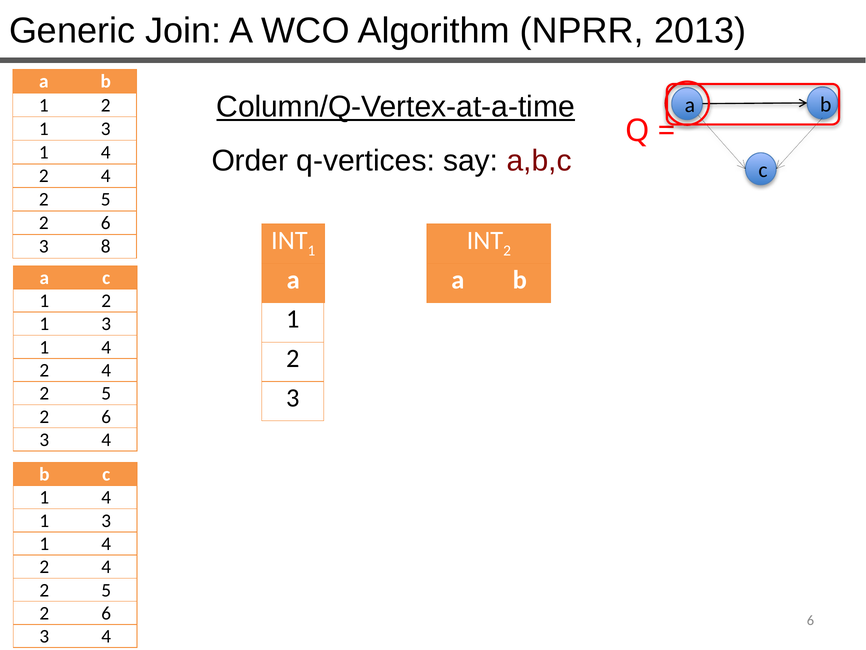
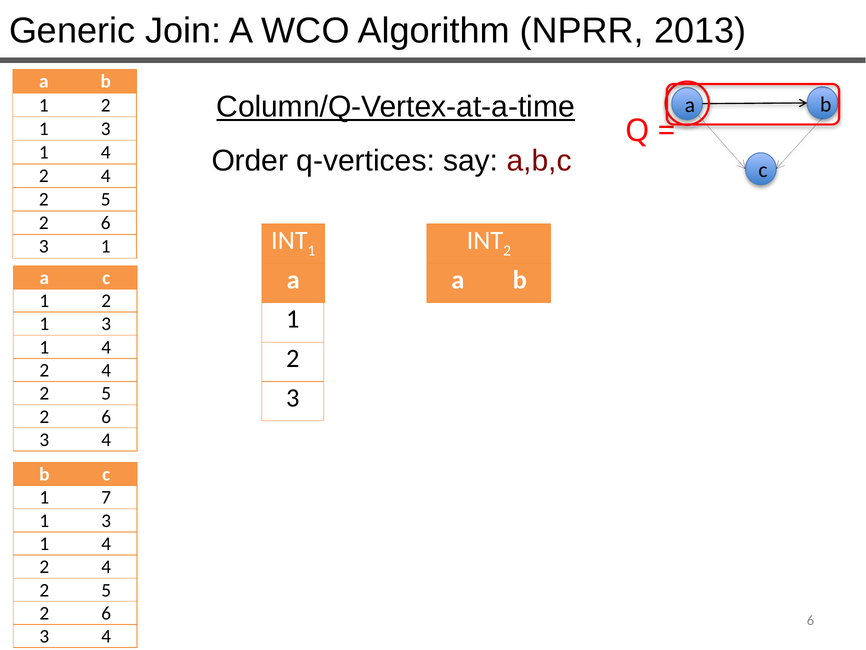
8 at (106, 246): 8 -> 1
4 at (106, 497): 4 -> 7
